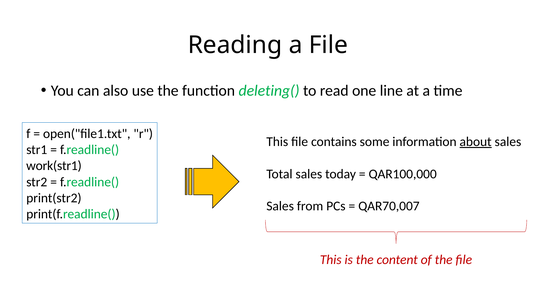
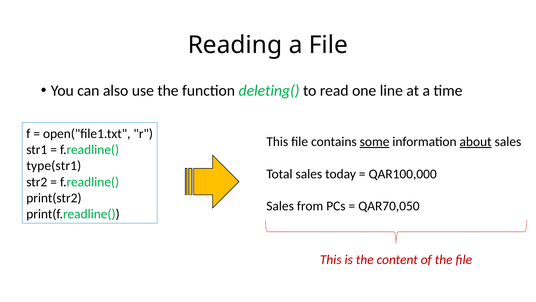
some underline: none -> present
work(str1: work(str1 -> type(str1
QAR70,007: QAR70,007 -> QAR70,050
